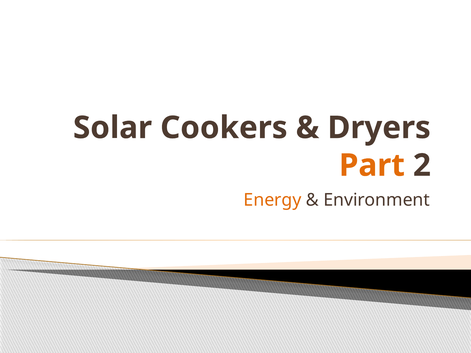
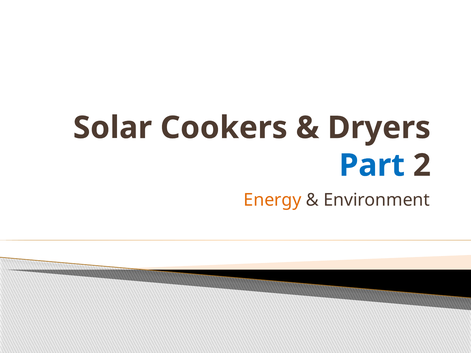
Part colour: orange -> blue
